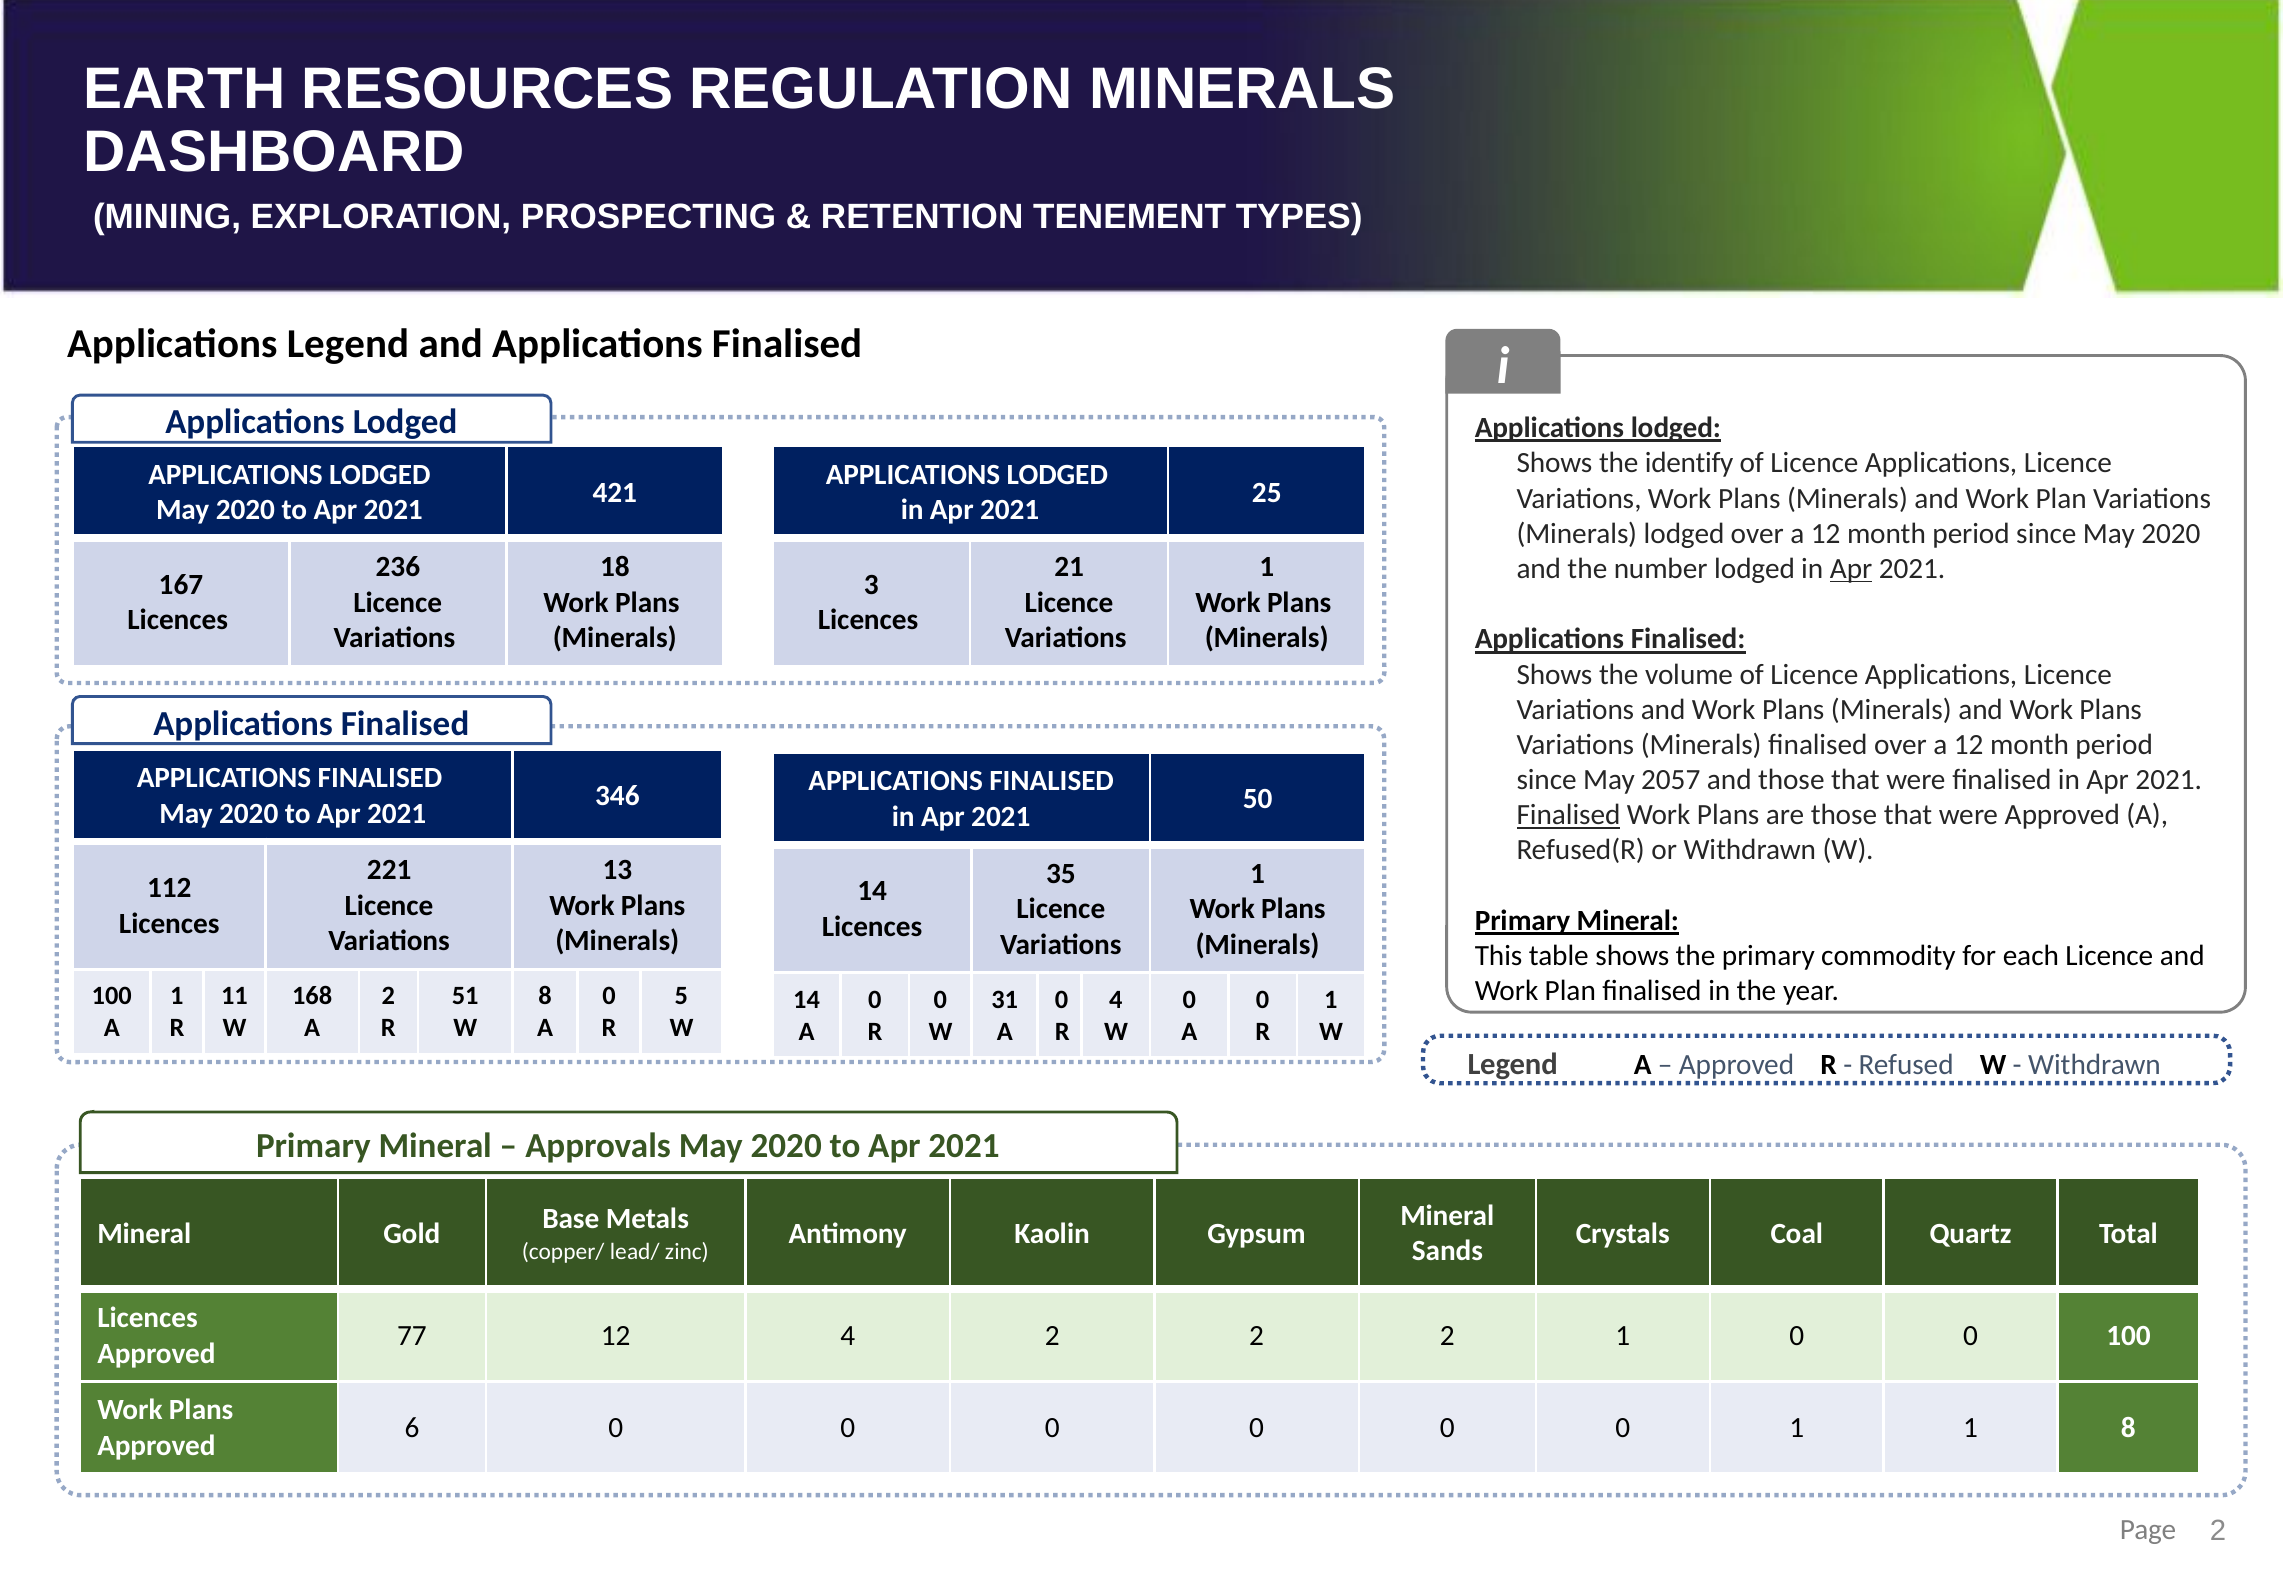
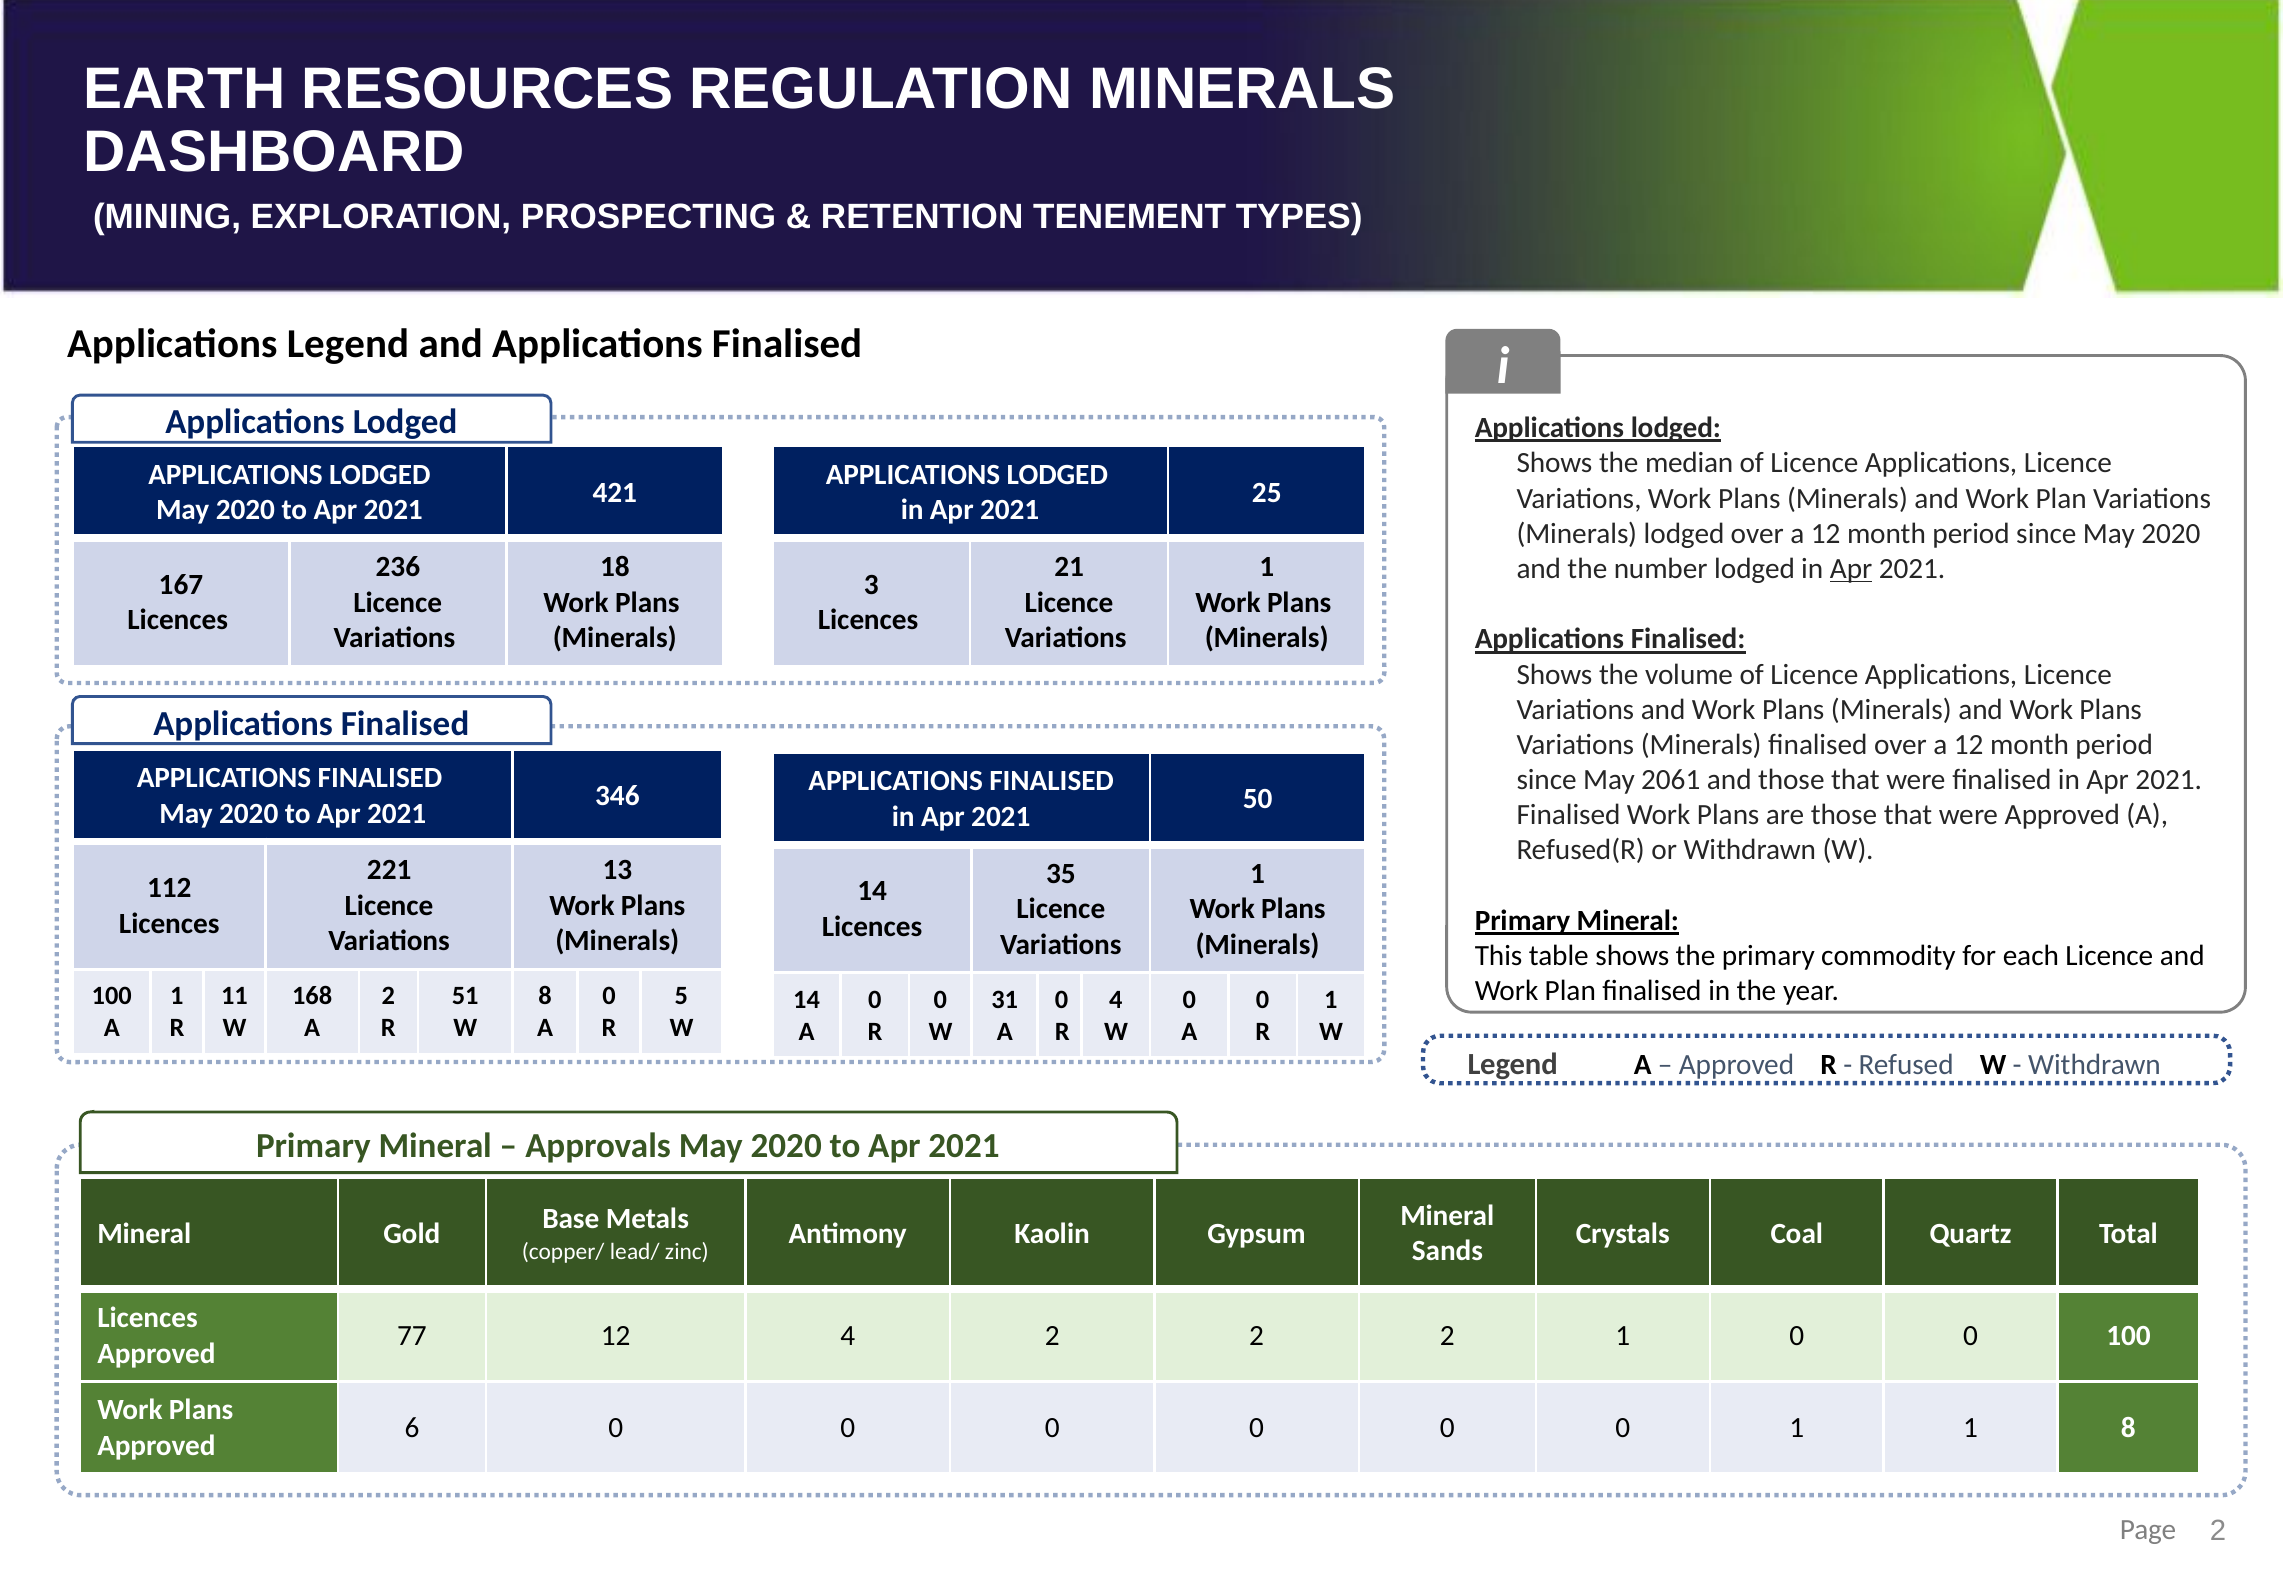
identify: identify -> median
2057: 2057 -> 2061
Finalised at (1569, 815) underline: present -> none
